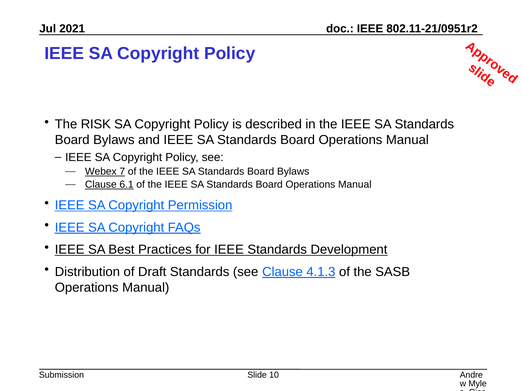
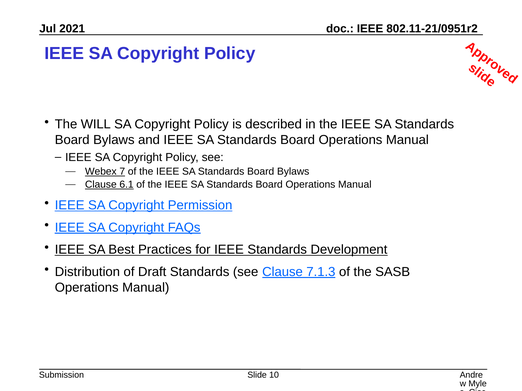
RISK: RISK -> WILL
4.1.3: 4.1.3 -> 7.1.3
